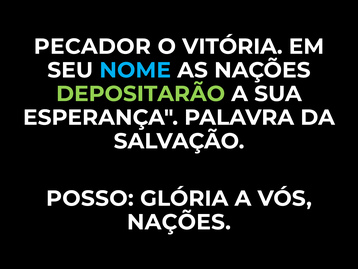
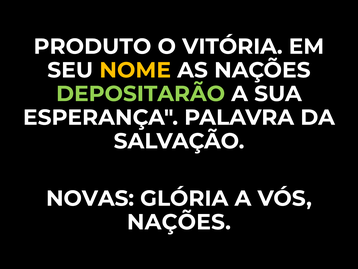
PECADOR: PECADOR -> PRODUTO
NOME colour: light blue -> yellow
POSSO: POSSO -> NOVAS
